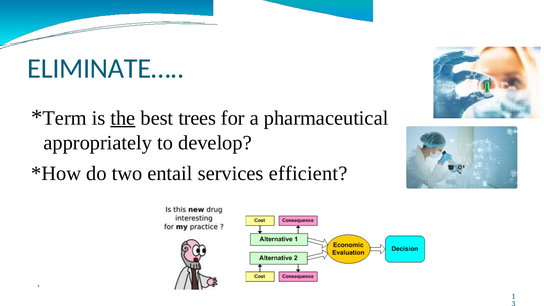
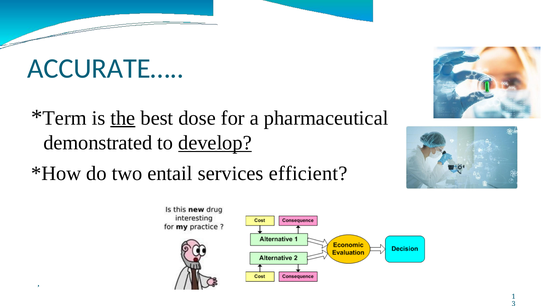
ELIMINATE…: ELIMINATE… -> ACCURATE…
trees: trees -> dose
appropriately: appropriately -> demonstrated
develop underline: none -> present
